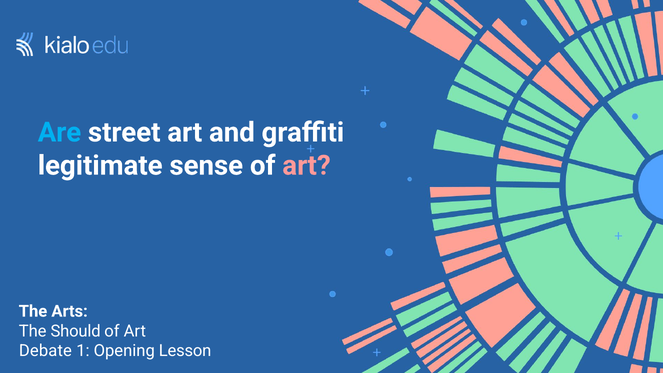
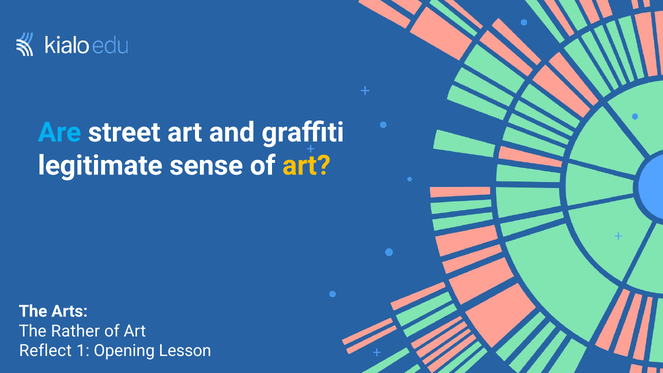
art at (306, 165) colour: pink -> yellow
Should: Should -> Rather
Debate: Debate -> Reflect
